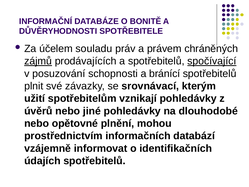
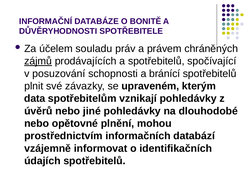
spočívající underline: present -> none
srovnávací: srovnávací -> upraveném
užití: užití -> data
